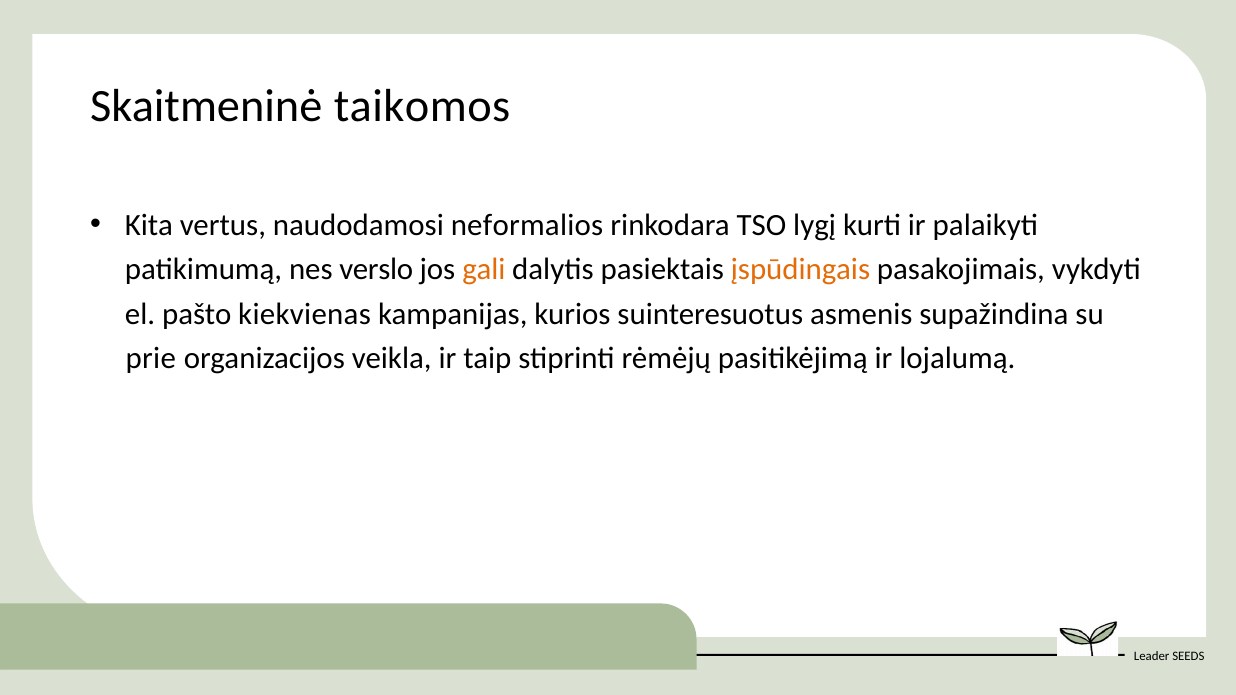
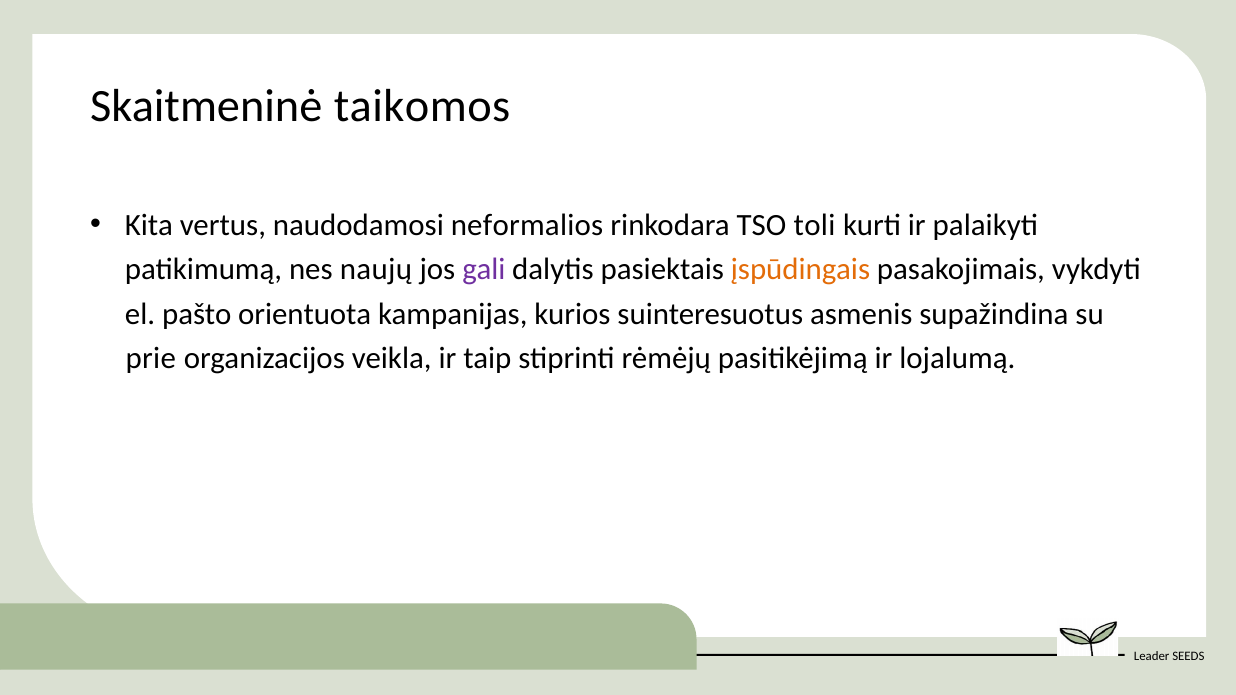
lygį: lygį -> toli
verslo: verslo -> naujų
gali colour: orange -> purple
kiekvienas: kiekvienas -> orientuota
